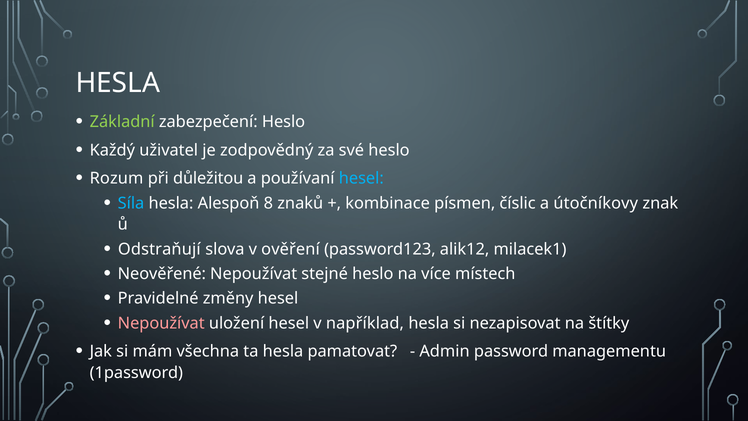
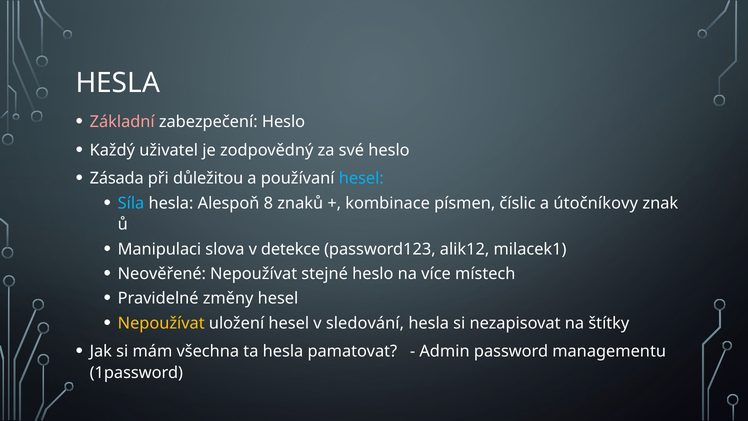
Základní colour: light green -> pink
Rozum: Rozum -> Zásada
Odstraňují: Odstraňují -> Manipulaci
ověření: ověření -> detekce
Nepoužívat at (161, 323) colour: pink -> yellow
například: například -> sledování
